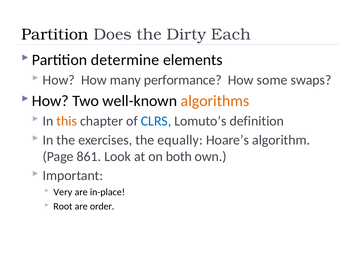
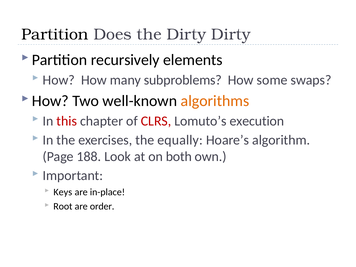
Dirty Each: Each -> Dirty
determine: determine -> recursively
performance: performance -> subproblems
this colour: orange -> red
CLRS colour: blue -> red
definition: definition -> execution
861: 861 -> 188
Very: Very -> Keys
